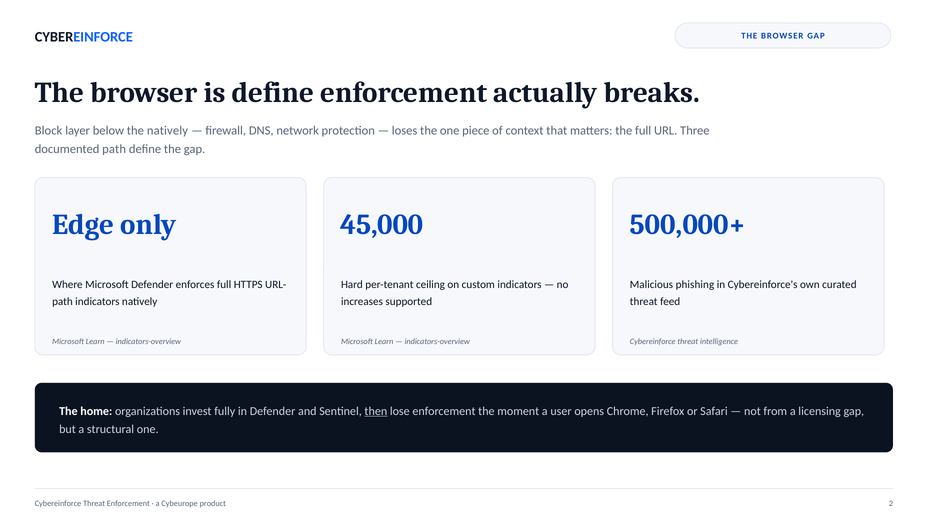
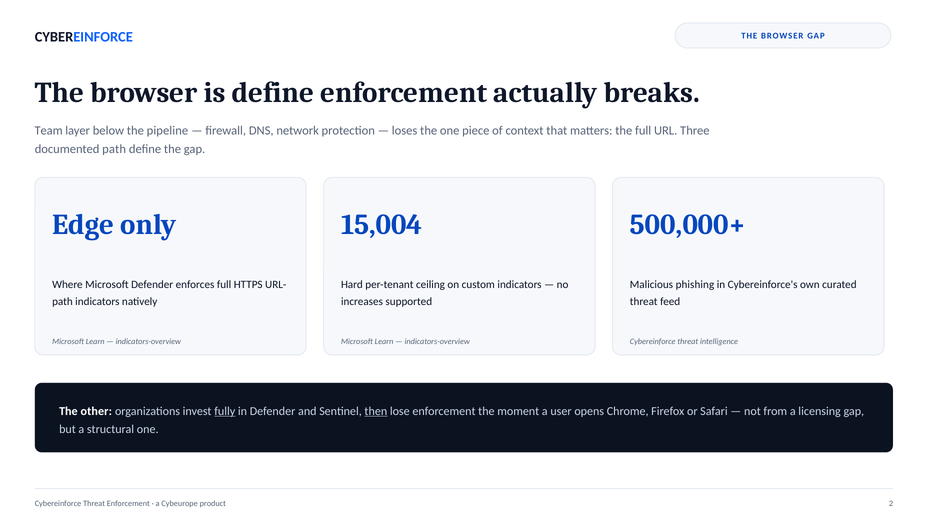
Block: Block -> Team
the natively: natively -> pipeline
45,000: 45,000 -> 15,004
home: home -> other
fully underline: none -> present
